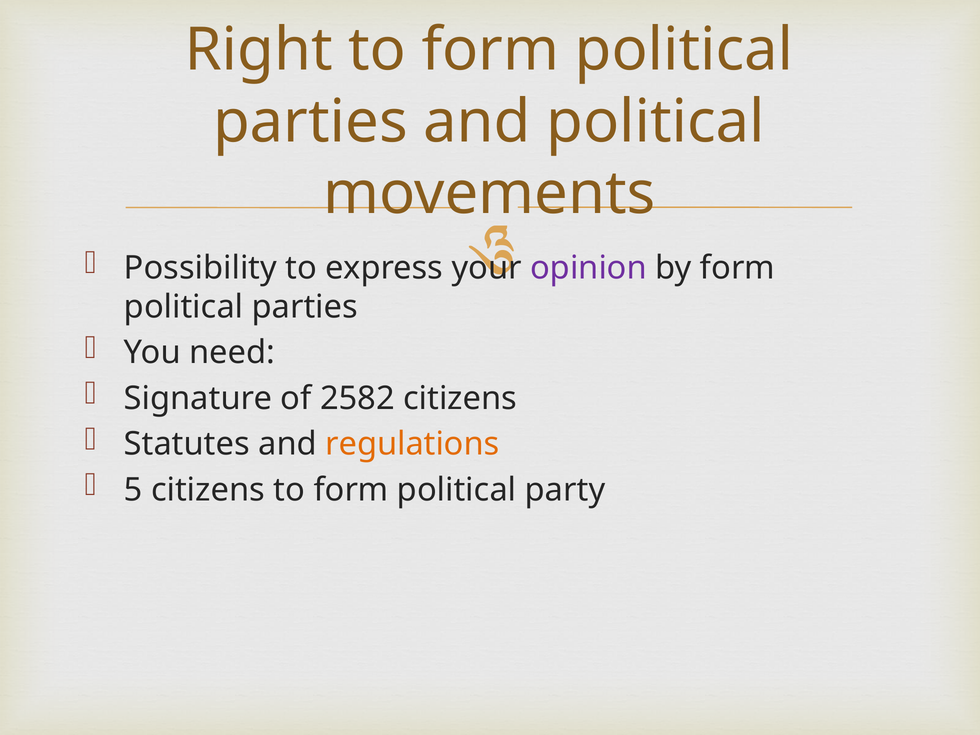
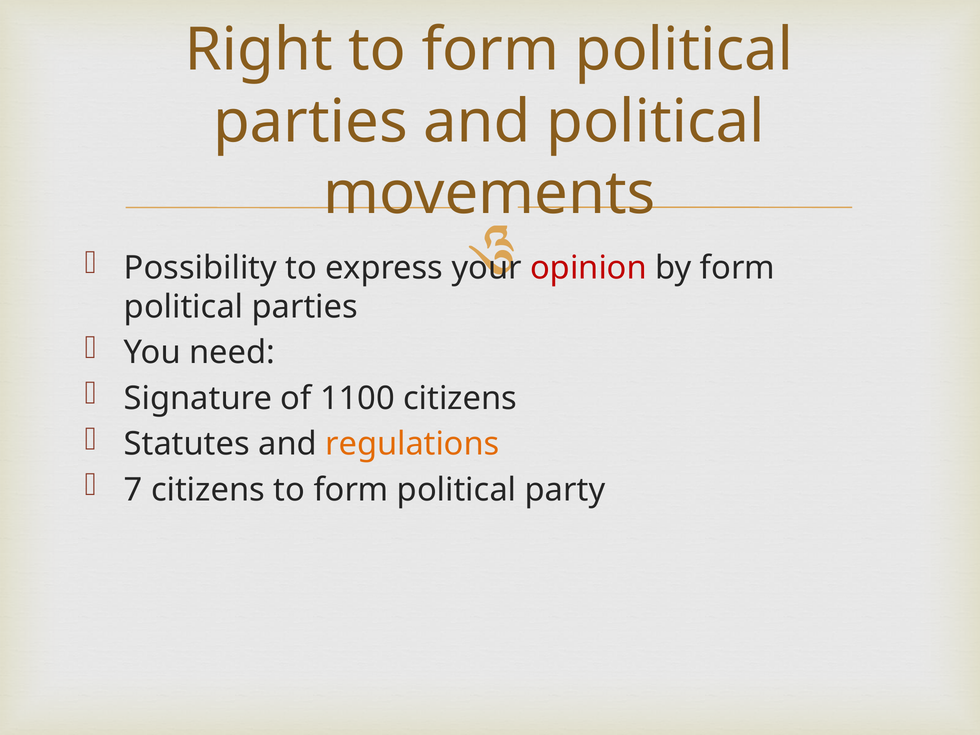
opinion colour: purple -> red
2582: 2582 -> 1100
5: 5 -> 7
